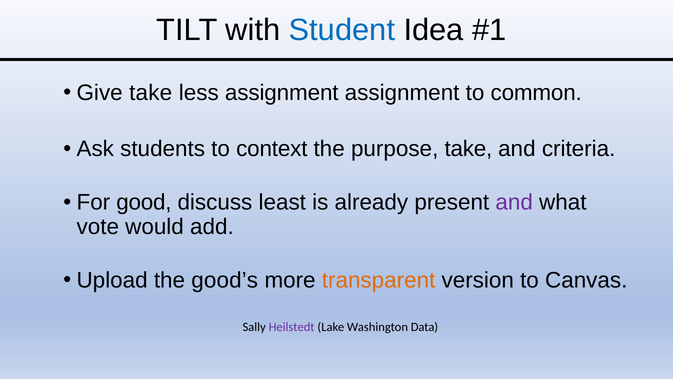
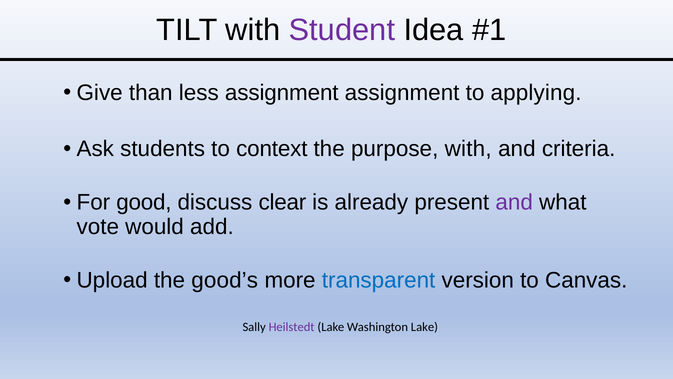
Student colour: blue -> purple
Give take: take -> than
common: common -> applying
purpose take: take -> with
least: least -> clear
transparent colour: orange -> blue
Washington Data: Data -> Lake
